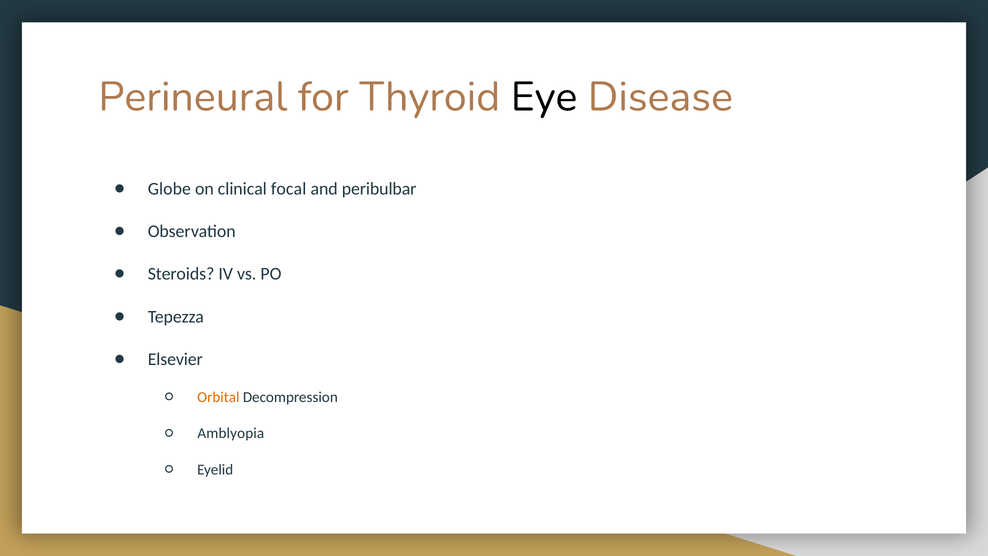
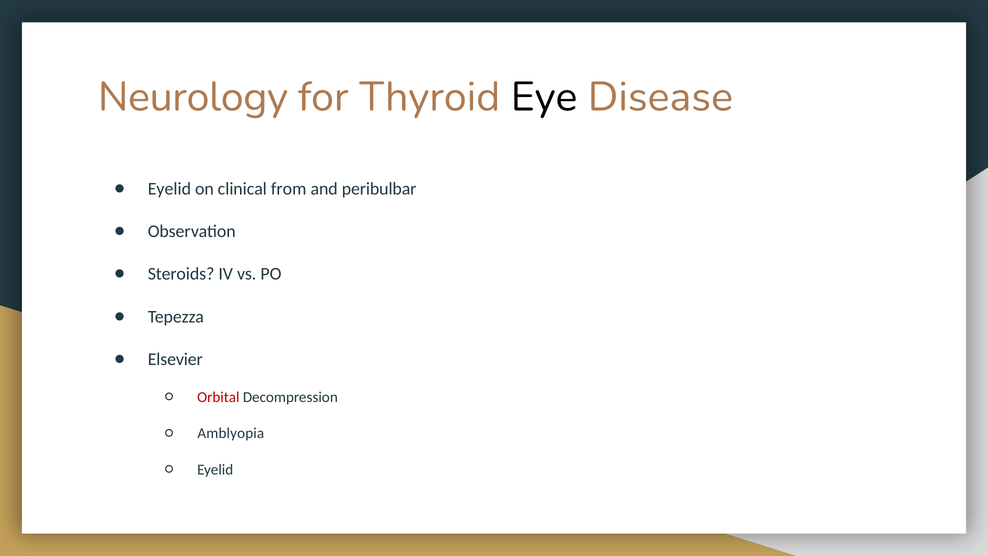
Perineural: Perineural -> Neurology
Globe at (169, 189): Globe -> Eyelid
focal: focal -> from
Orbital colour: orange -> red
